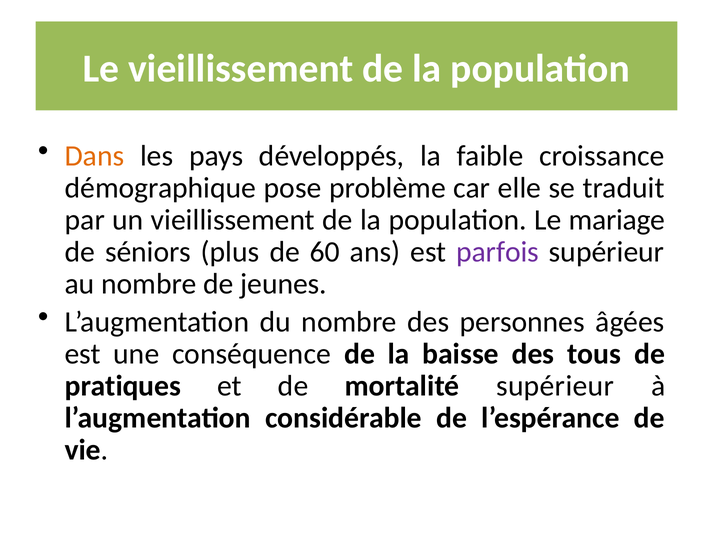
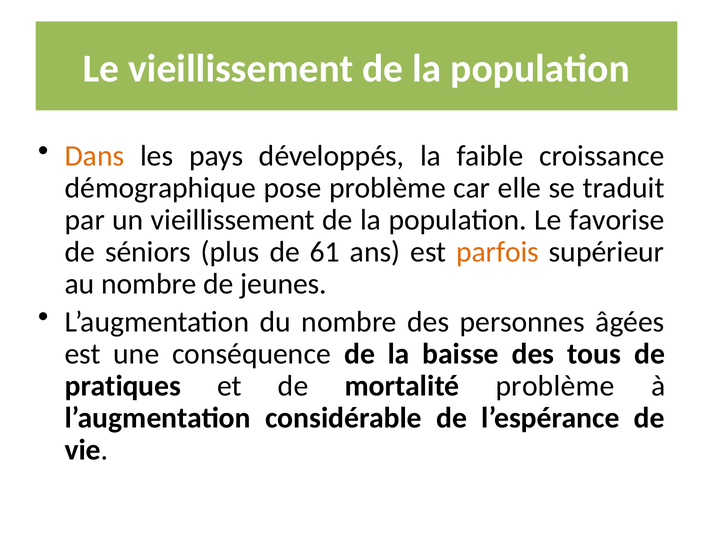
mariage: mariage -> favorise
60: 60 -> 61
parfois colour: purple -> orange
mortalité supérieur: supérieur -> problème
